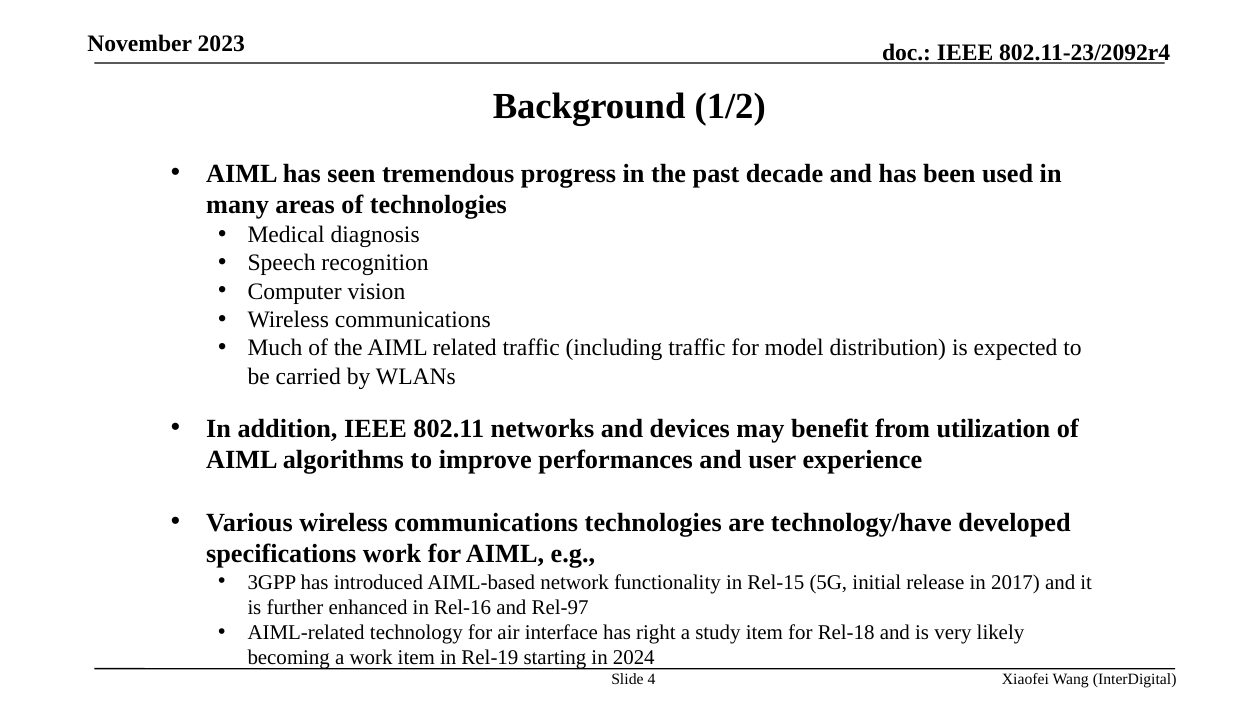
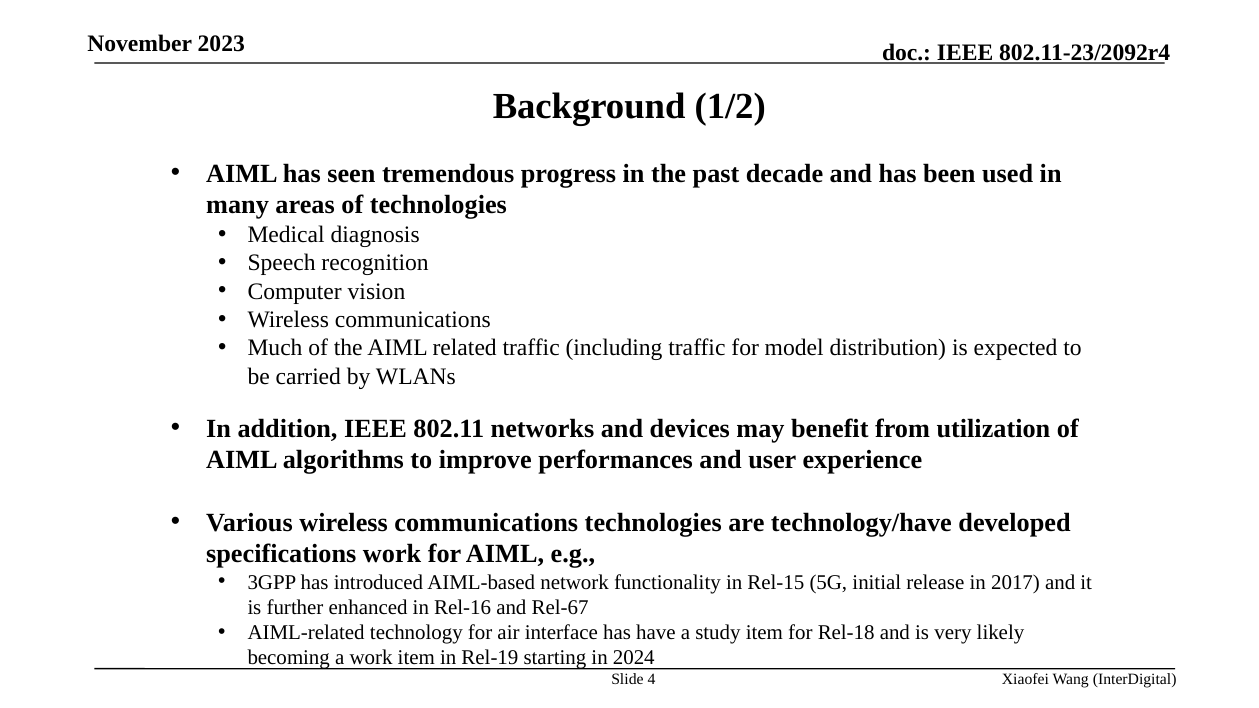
Rel-97: Rel-97 -> Rel-67
right: right -> have
